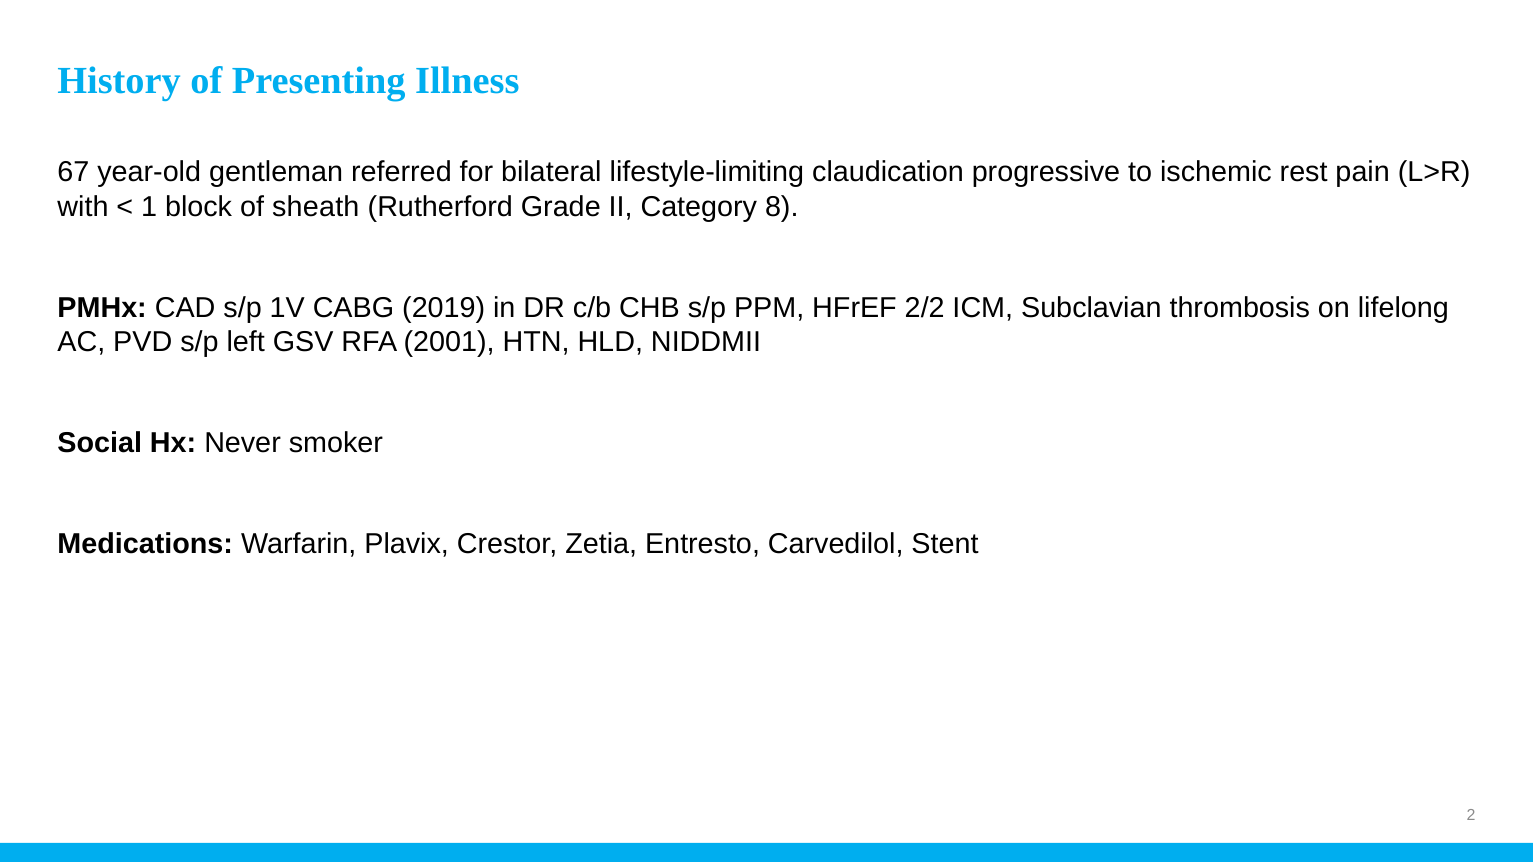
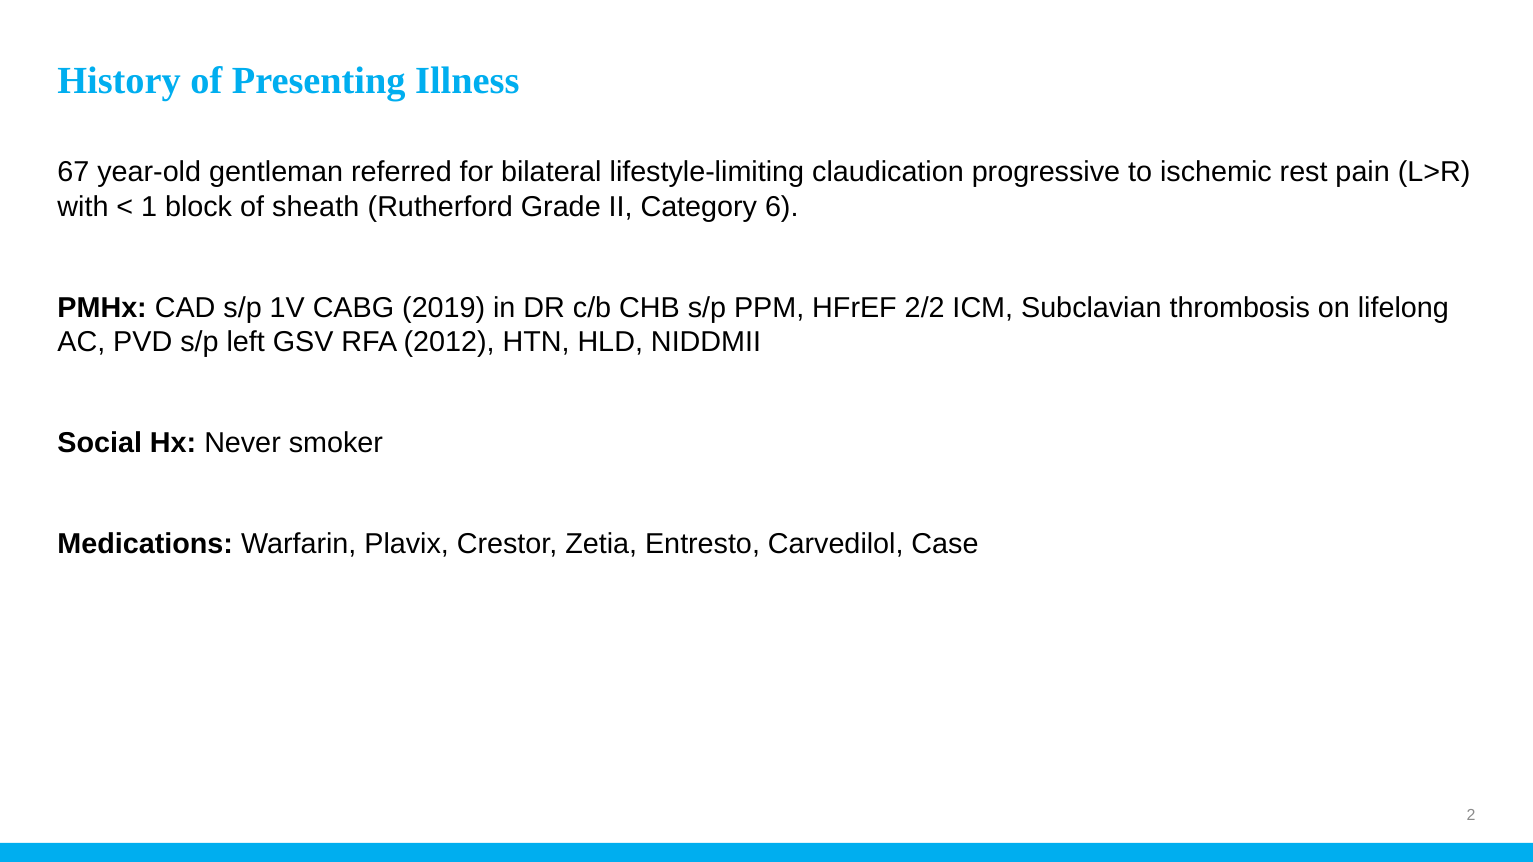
8: 8 -> 6
2001: 2001 -> 2012
Stent: Stent -> Case
